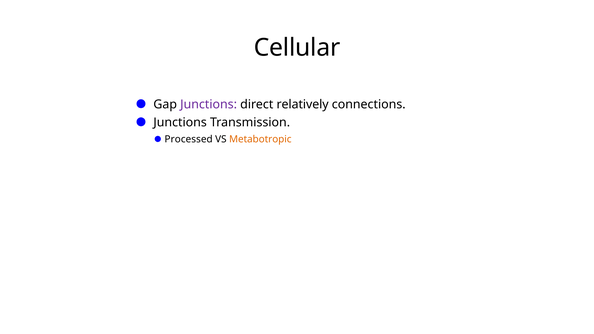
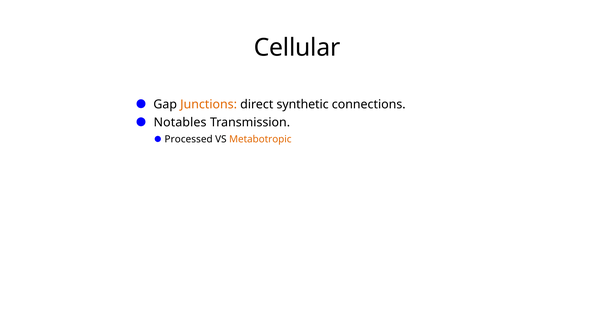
Junctions at (209, 105) colour: purple -> orange
relatively: relatively -> synthetic
Junctions at (180, 123): Junctions -> Notables
